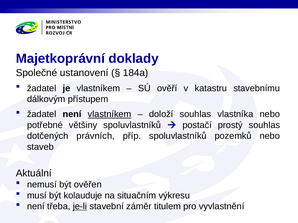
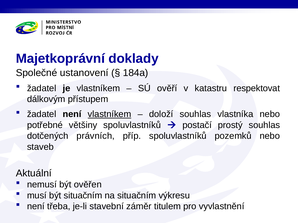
stavebnímu: stavebnímu -> respektovat
být kolauduje: kolauduje -> situačním
je-li underline: present -> none
